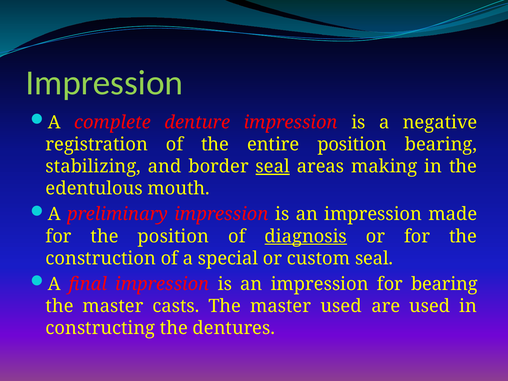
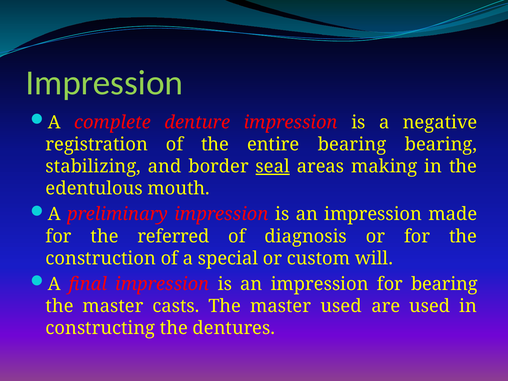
entire position: position -> bearing
the position: position -> referred
diagnosis underline: present -> none
custom seal: seal -> will
